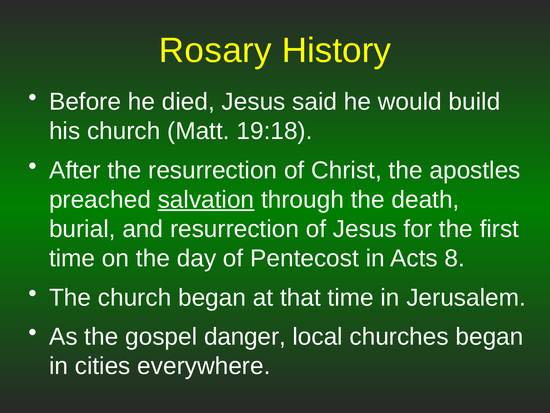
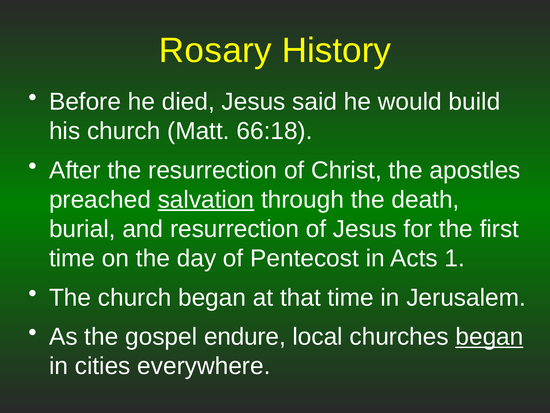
19:18: 19:18 -> 66:18
8: 8 -> 1
danger: danger -> endure
began at (489, 336) underline: none -> present
